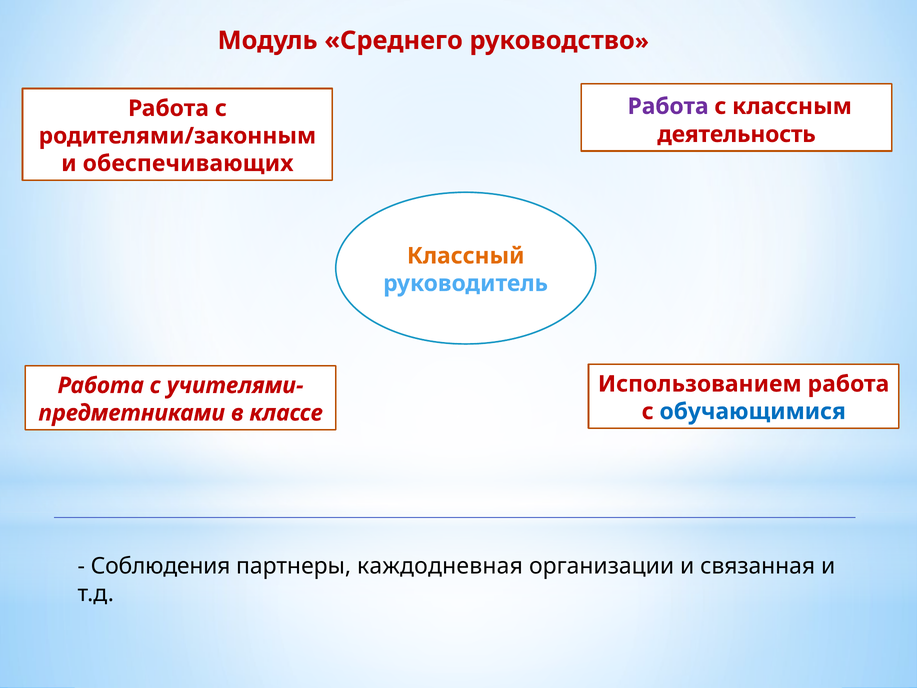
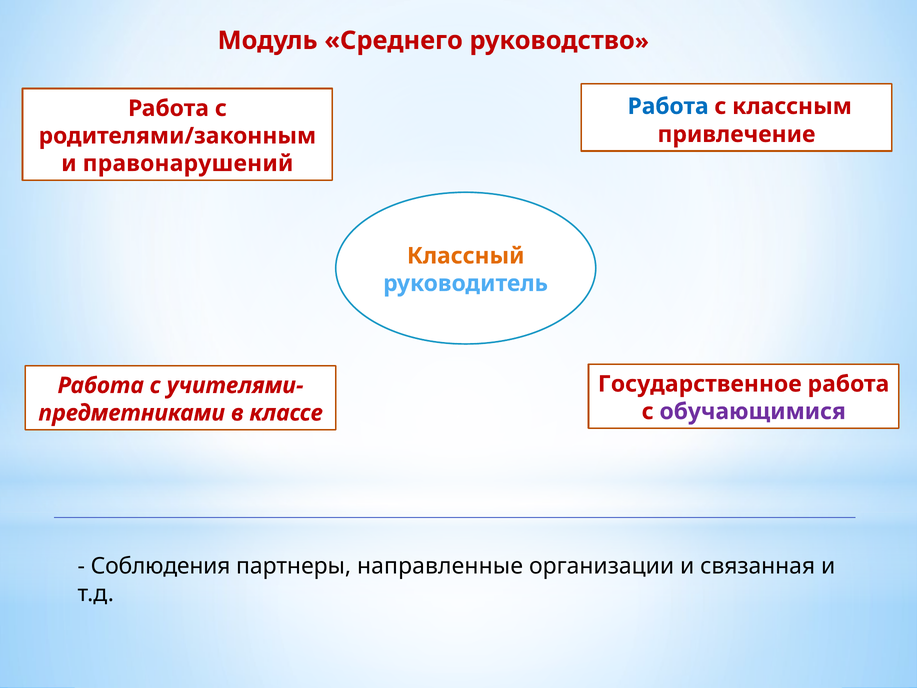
Работа at (668, 106) colour: purple -> blue
деятельность: деятельность -> привлечение
обеспечивающих: обеспечивающих -> правонарушений
Использованием: Использованием -> Государственное
обучающимися colour: blue -> purple
каждодневная: каждодневная -> направленные
